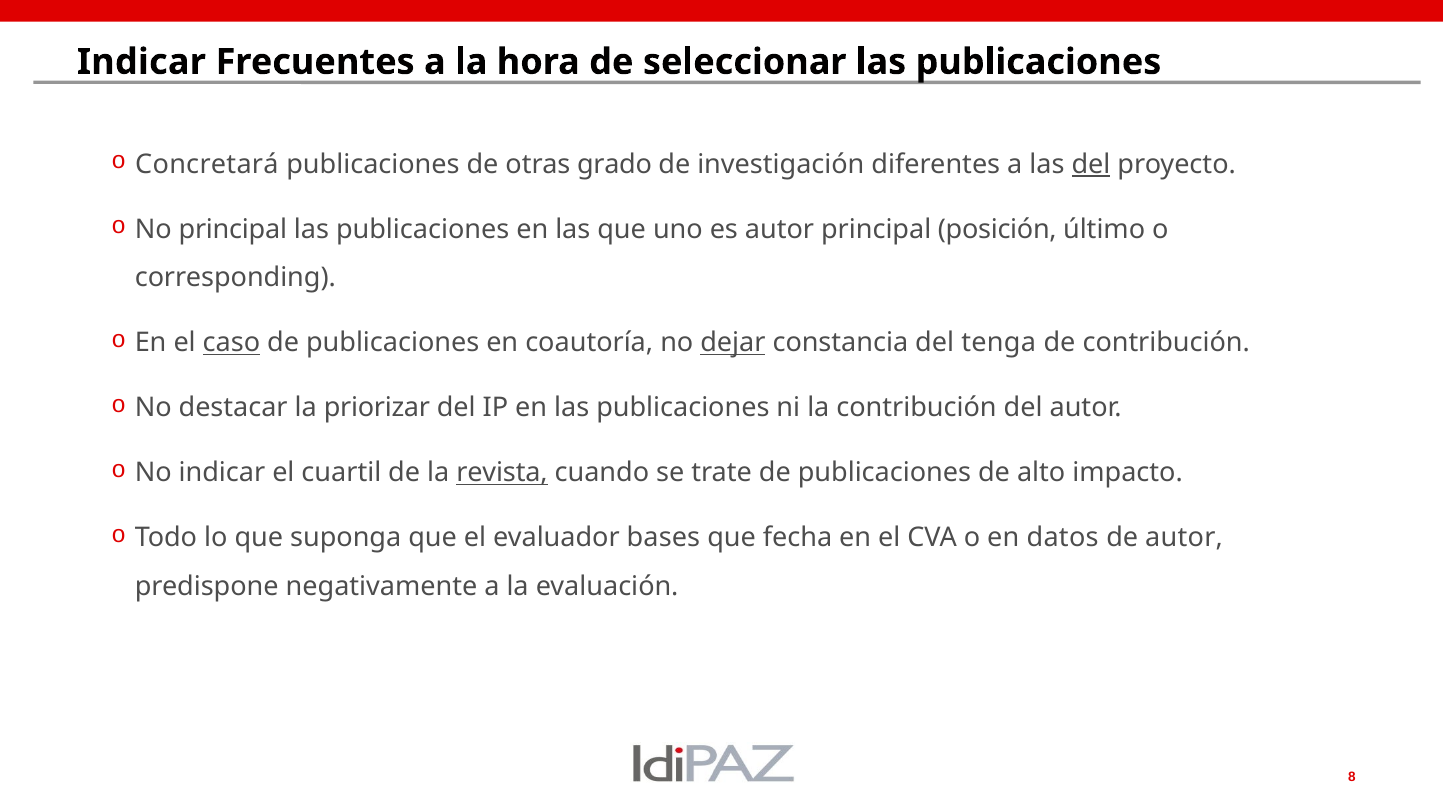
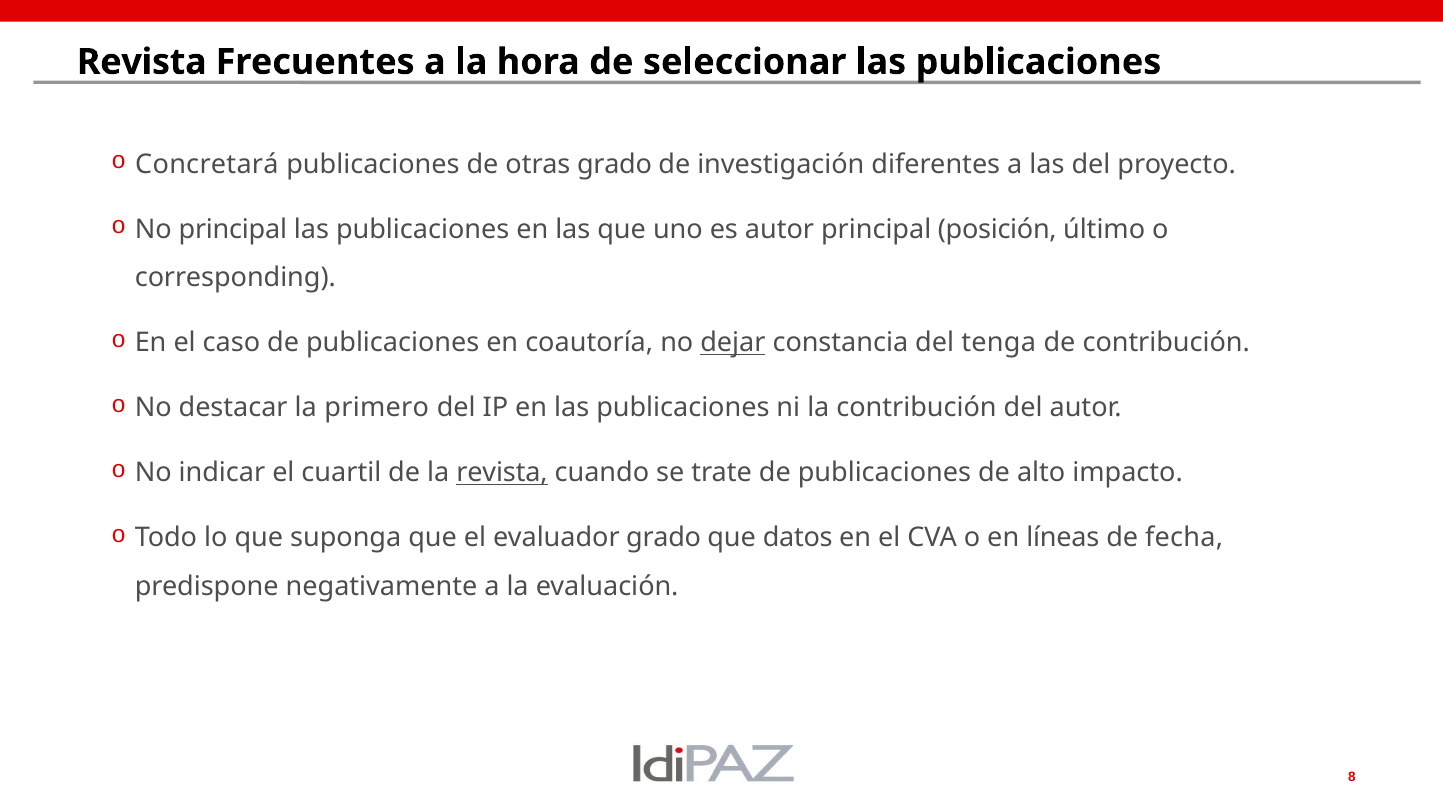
Indicar at (141, 62): Indicar -> Revista
del at (1091, 164) underline: present -> none
caso underline: present -> none
priorizar: priorizar -> primero
evaluador bases: bases -> grado
fecha: fecha -> datos
datos: datos -> líneas
de autor: autor -> fecha
